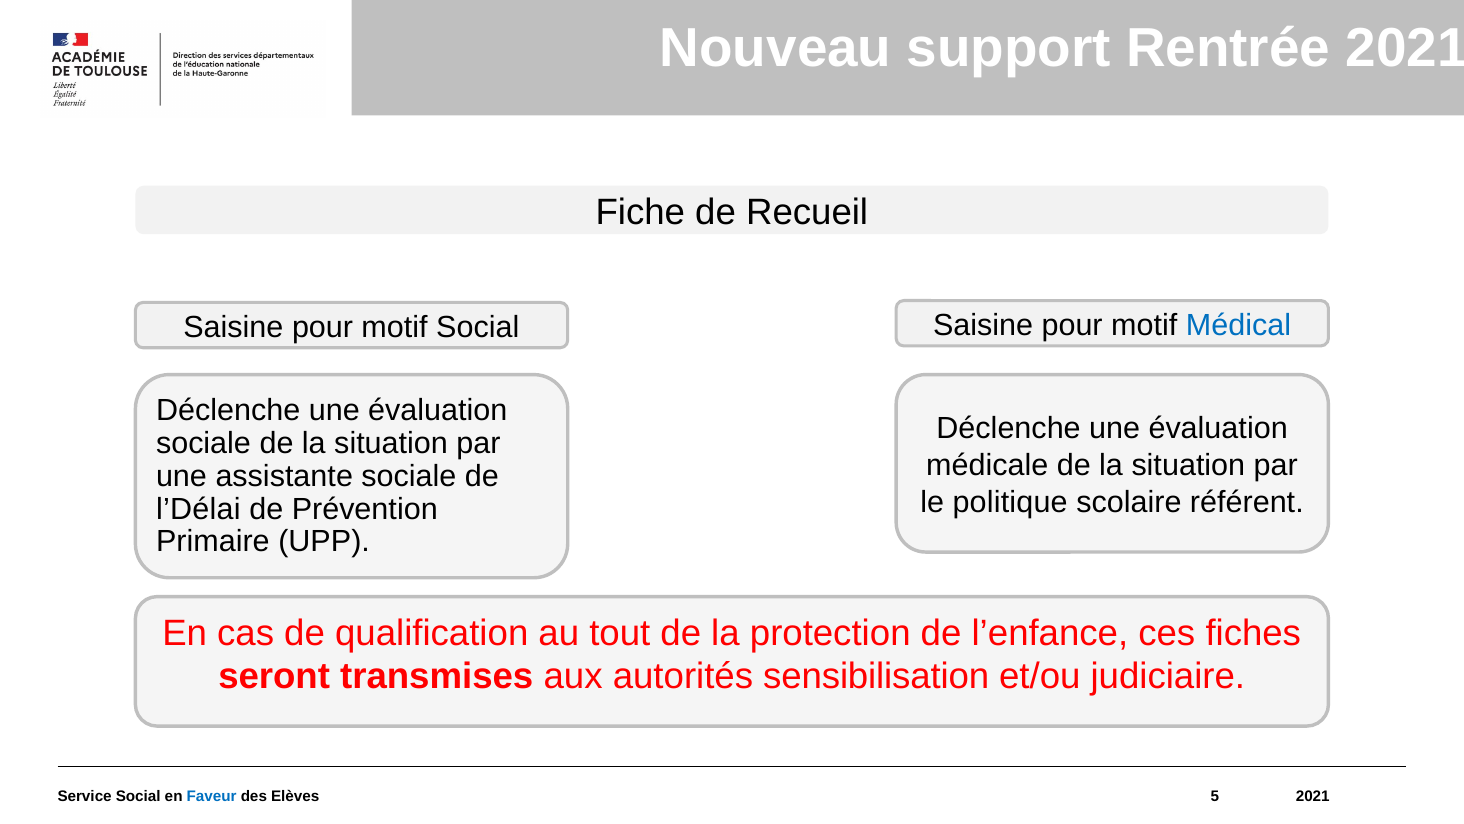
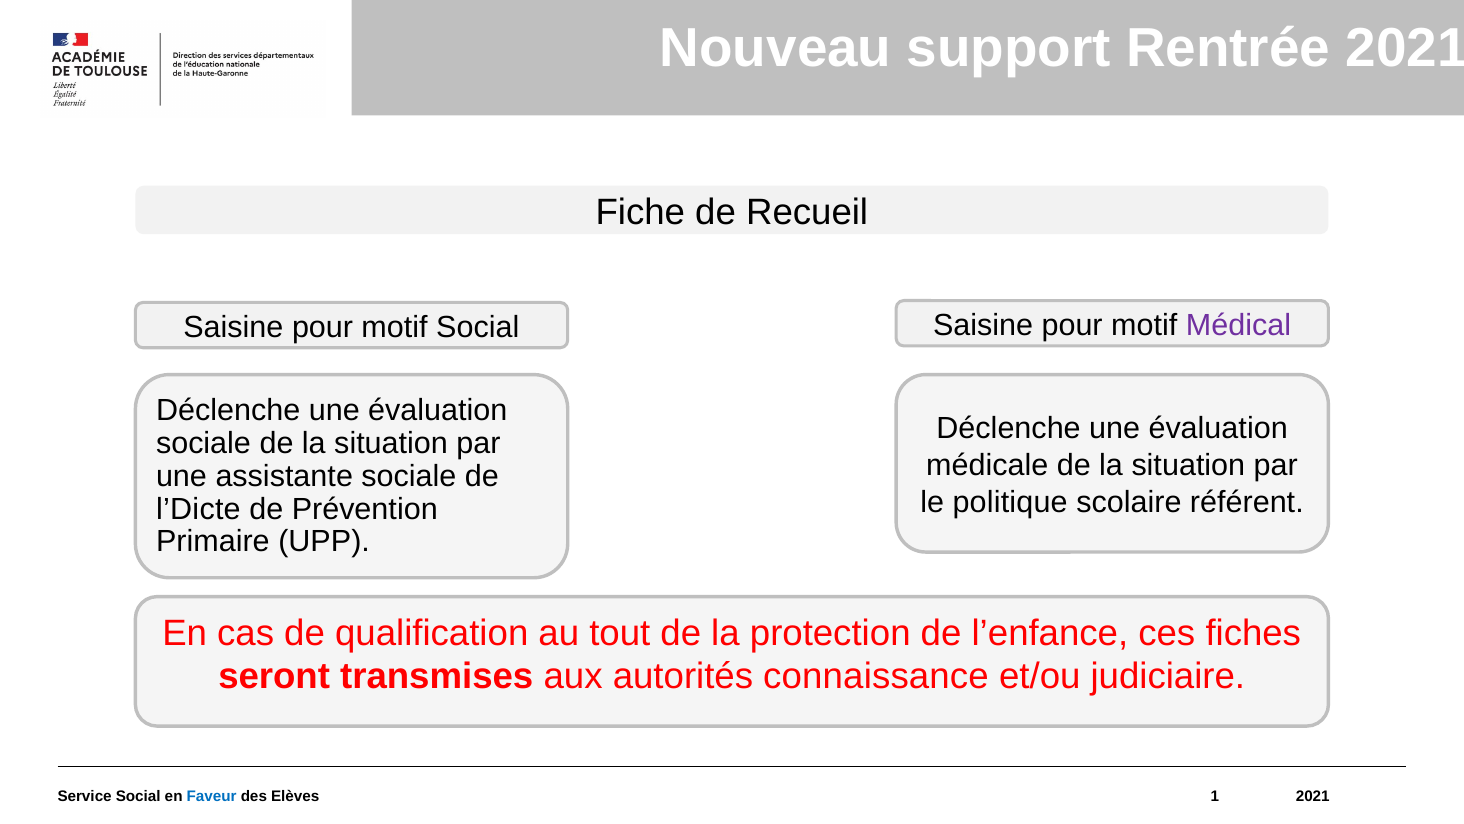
Médical colour: blue -> purple
l’Délai: l’Délai -> l’Dicte
sensibilisation: sensibilisation -> connaissance
5: 5 -> 1
